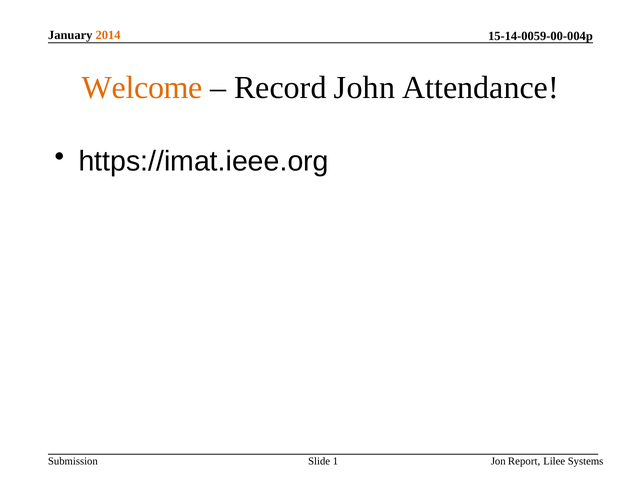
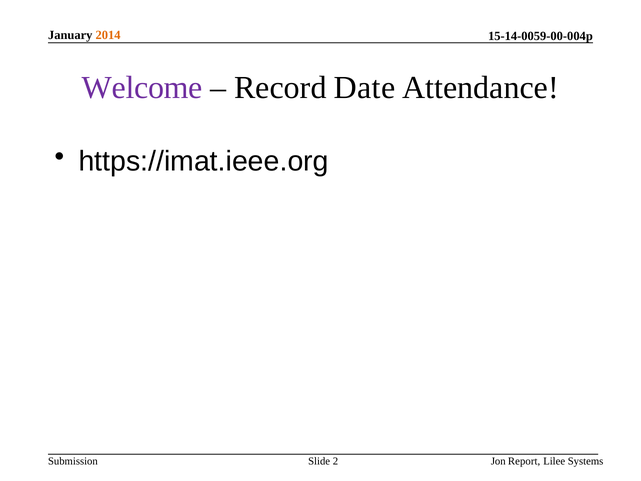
Welcome colour: orange -> purple
John: John -> Date
1: 1 -> 2
